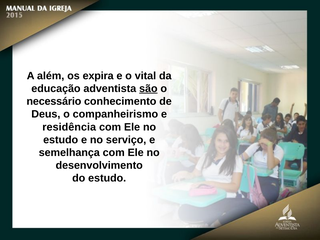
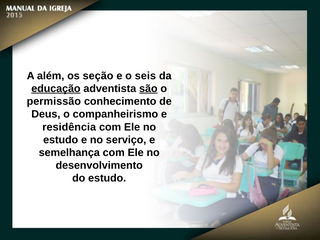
expira: expira -> seção
vital: vital -> seis
educação underline: none -> present
necessário: necessário -> permissão
